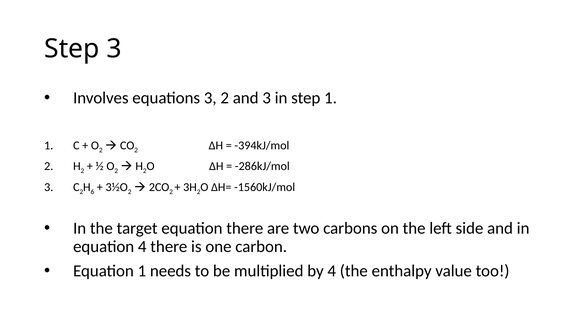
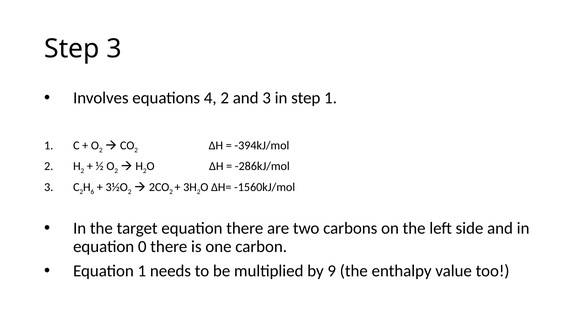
equations 3: 3 -> 4
equation 4: 4 -> 0
by 4: 4 -> 9
